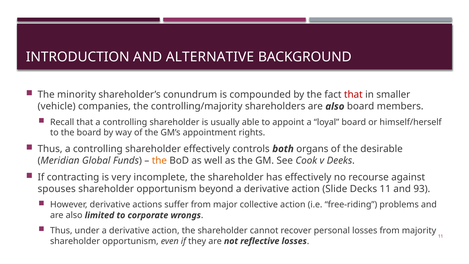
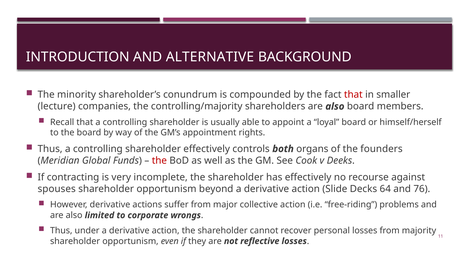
vehicle: vehicle -> lecture
desirable: desirable -> founders
the at (159, 160) colour: orange -> red
Decks 11: 11 -> 64
93: 93 -> 76
